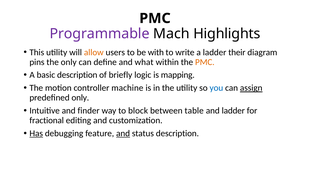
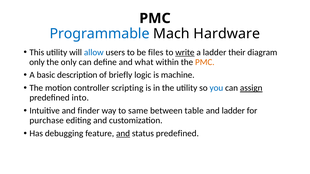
Programmable colour: purple -> blue
Highlights: Highlights -> Hardware
allow colour: orange -> blue
with: with -> files
write underline: none -> present
pins at (37, 62): pins -> only
mapping: mapping -> machine
machine: machine -> scripting
predefined only: only -> into
block: block -> same
fractional: fractional -> purchase
Has underline: present -> none
status description: description -> predefined
